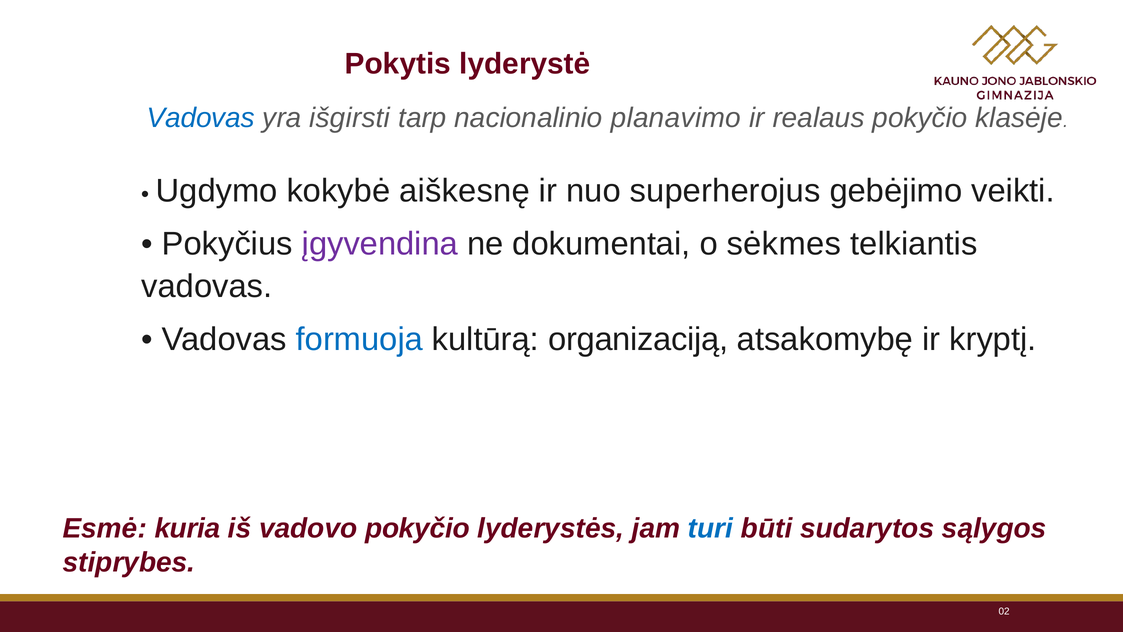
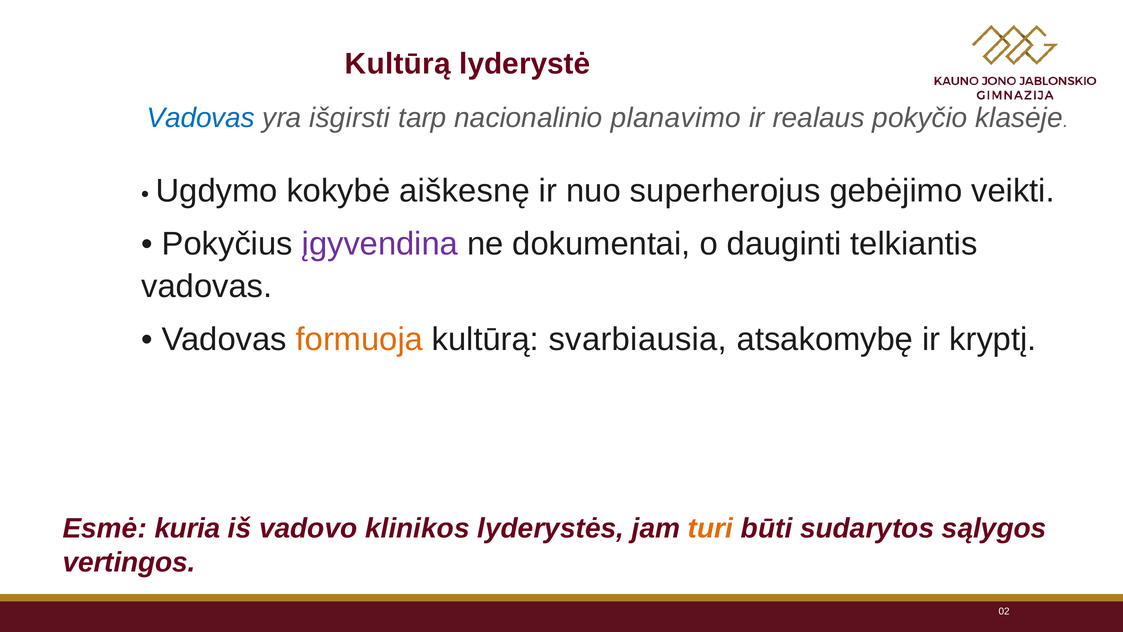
Pokytis at (398, 64): Pokytis -> Kultūrą
sėkmes: sėkmes -> dauginti
formuoja colour: blue -> orange
organizaciją: organizaciją -> svarbiausia
vadovo pokyčio: pokyčio -> klinikos
turi colour: blue -> orange
stiprybes: stiprybes -> vertingos
